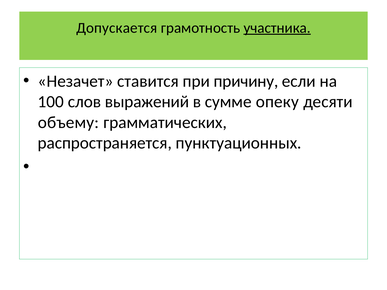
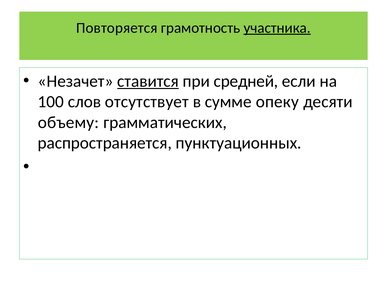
Допускается: Допускается -> Повторяется
ставится underline: none -> present
причину: причину -> средней
выражений: выражений -> отсутствует
